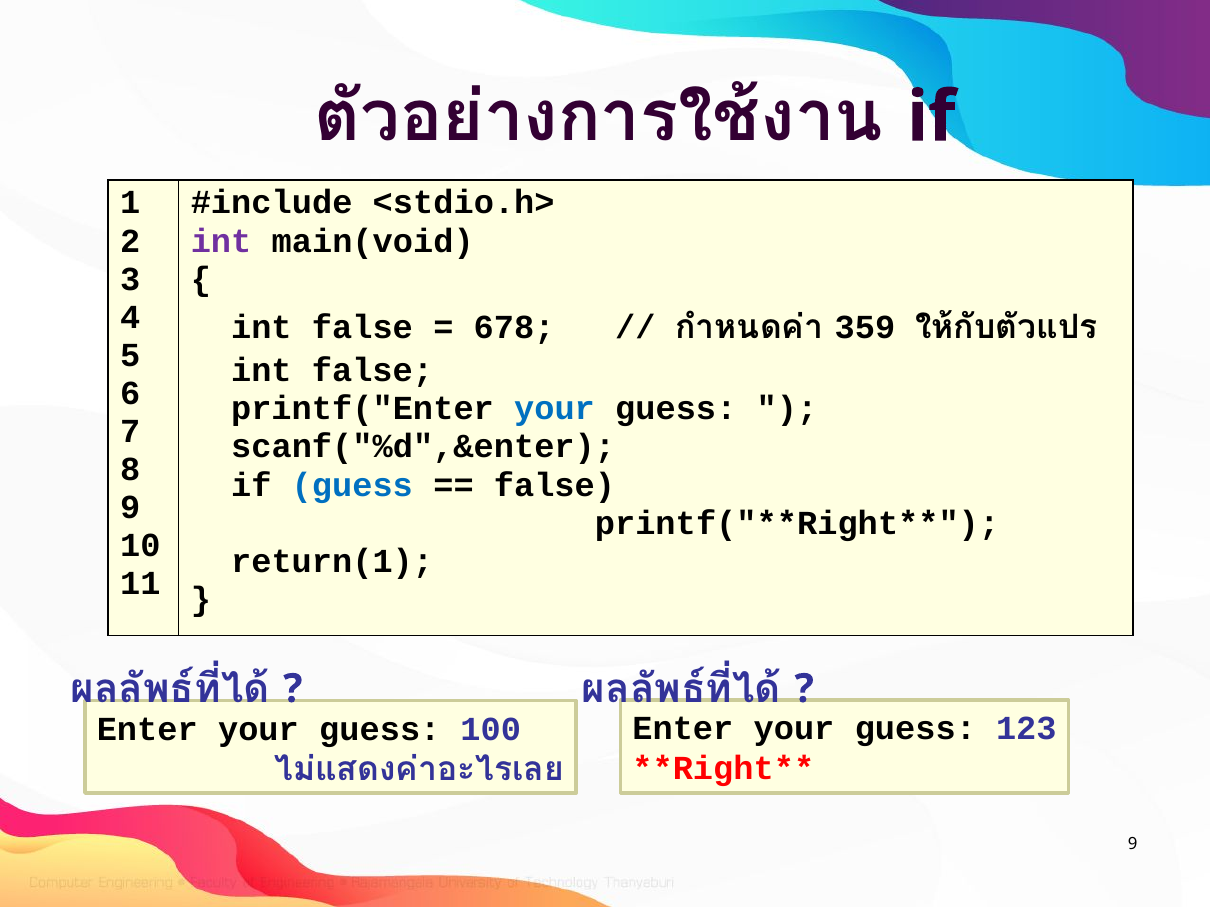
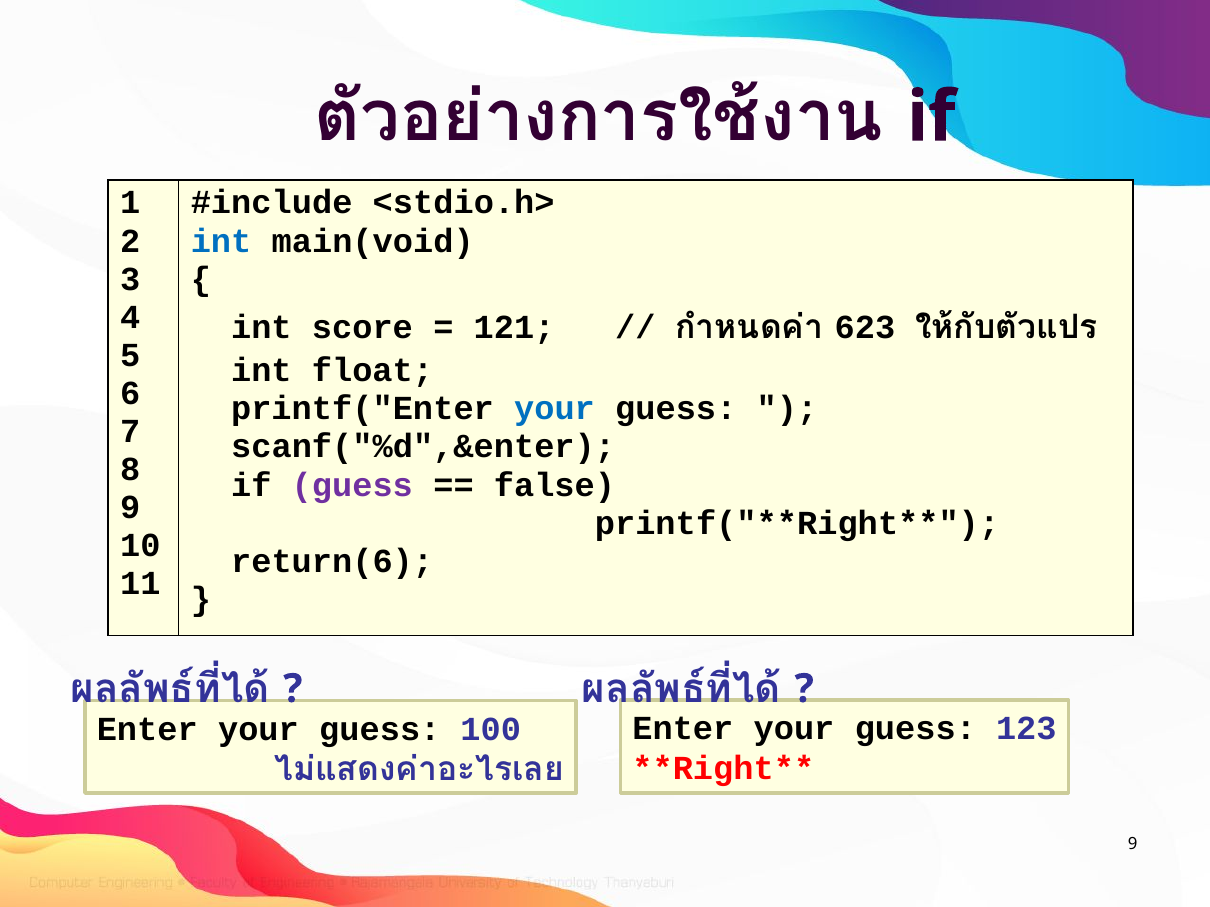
int at (221, 241) colour: purple -> blue
false at (362, 328): false -> score
678: 678 -> 121
359: 359 -> 623
false at (372, 371): false -> float
guess at (352, 485) colour: blue -> purple
return(1: return(1 -> return(6
